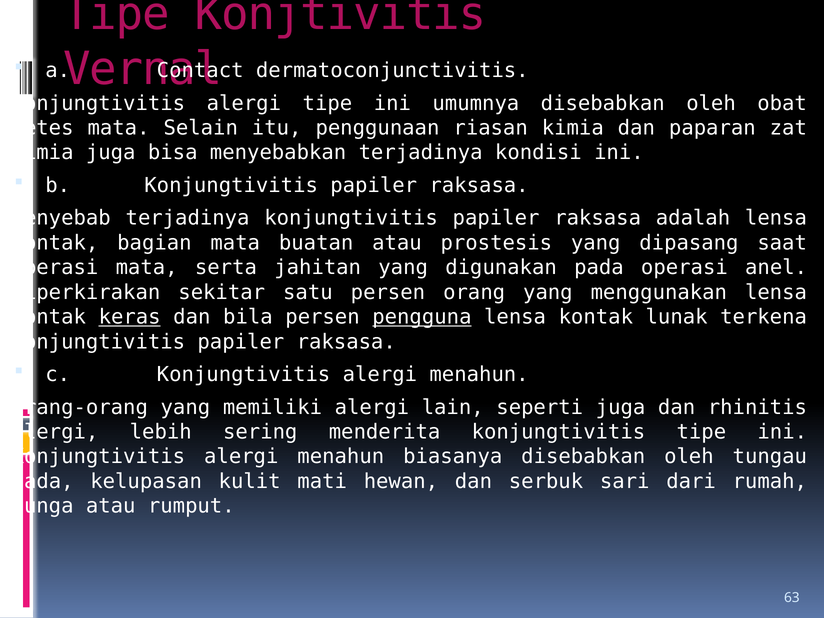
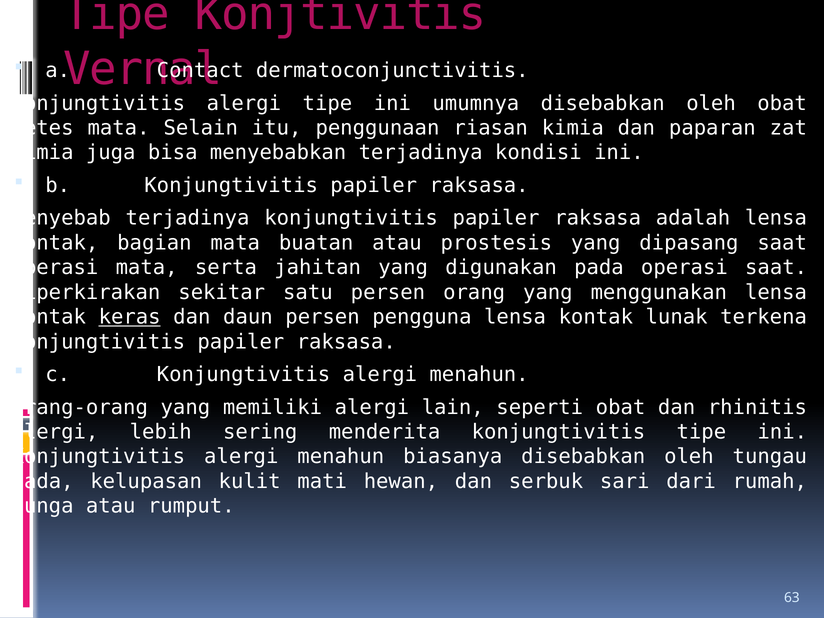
operasi anel: anel -> saat
bila: bila -> daun
pengguna underline: present -> none
seperti juga: juga -> obat
